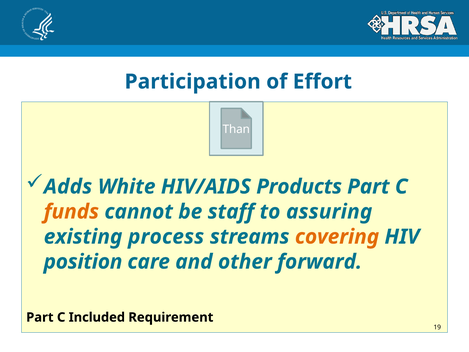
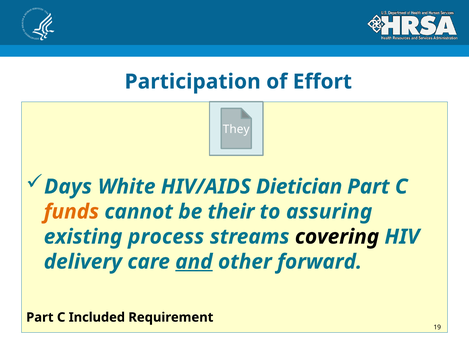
Than: Than -> They
Adds: Adds -> Days
Products: Products -> Dietician
staff: staff -> their
covering colour: orange -> black
position: position -> delivery
and underline: none -> present
